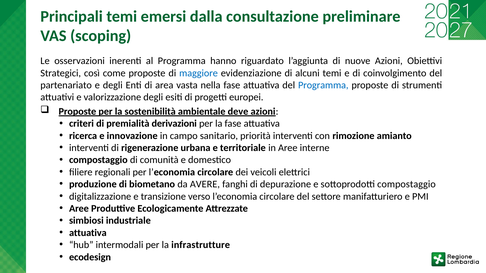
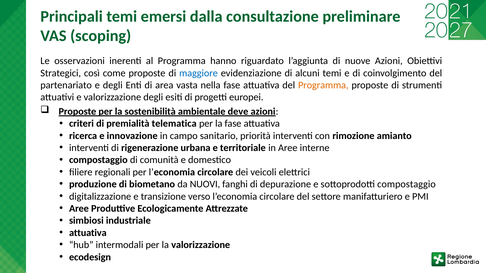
Programma at (323, 85) colour: blue -> orange
derivazioni: derivazioni -> telematica
AVERE: AVERE -> NUOVI
la infrastrutture: infrastrutture -> valorizzazione
